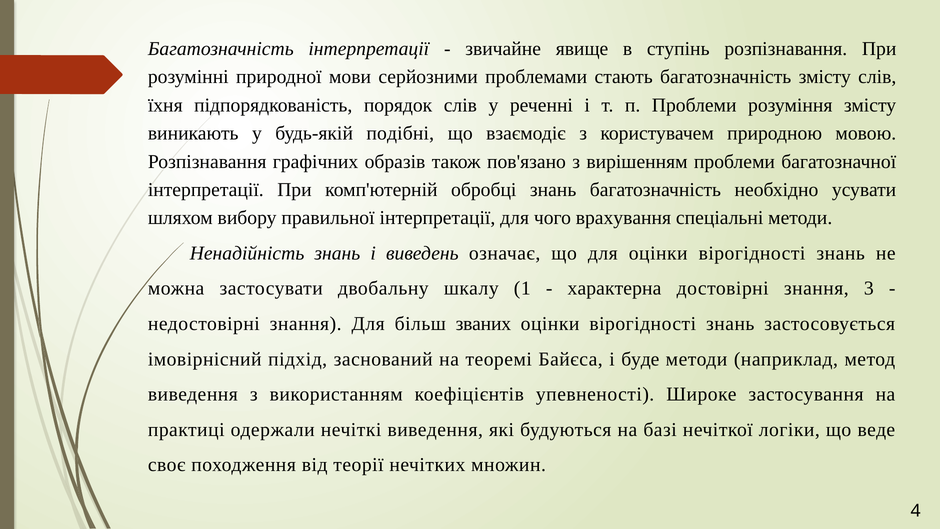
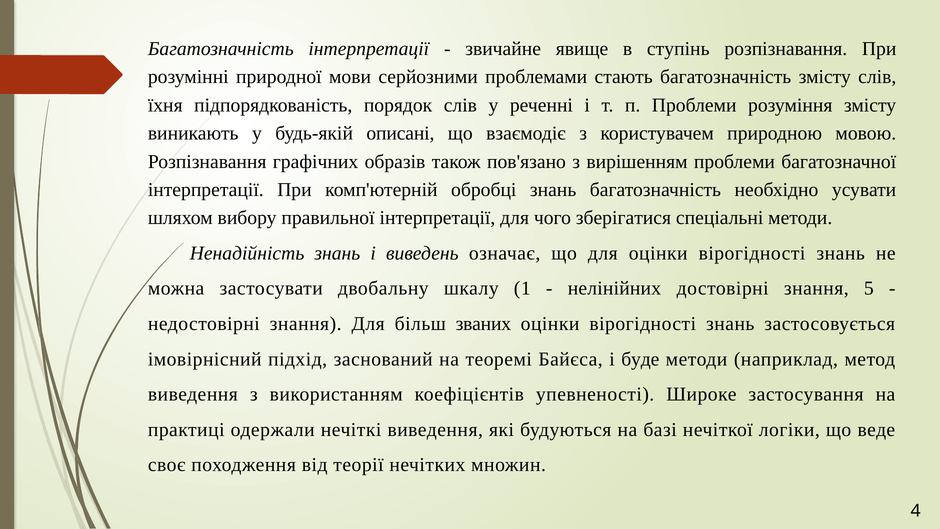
подібні: подібні -> описані
врахування: врахування -> зберігатися
характерна: характерна -> нелінійних
3: 3 -> 5
